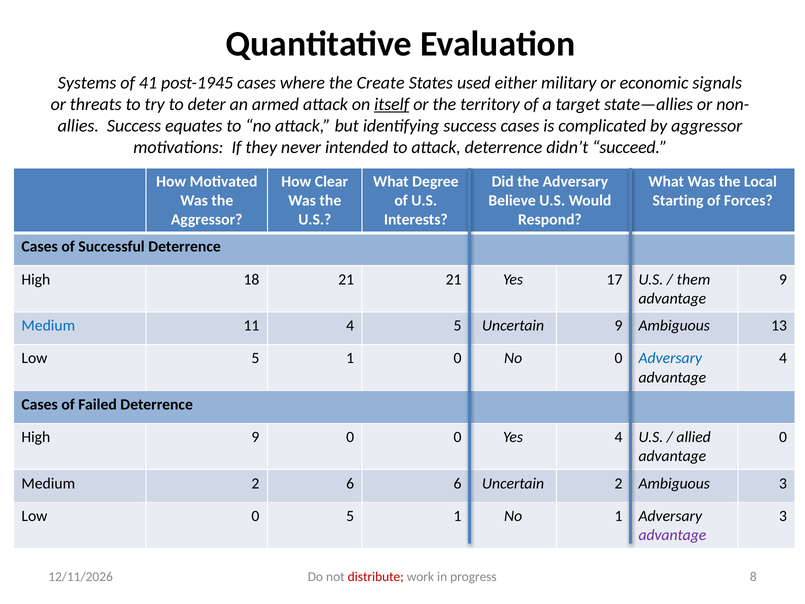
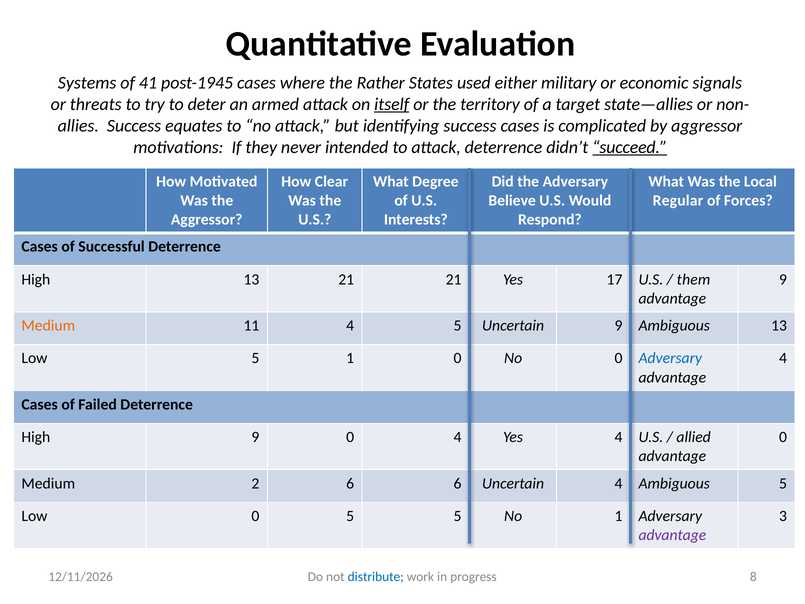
Create: Create -> Rather
succeed underline: none -> present
Starting: Starting -> Regular
High 18: 18 -> 13
Medium at (48, 326) colour: blue -> orange
0 0: 0 -> 4
Uncertain 2: 2 -> 4
Ambiguous 3: 3 -> 5
0 5 1: 1 -> 5
distribute colour: red -> blue
